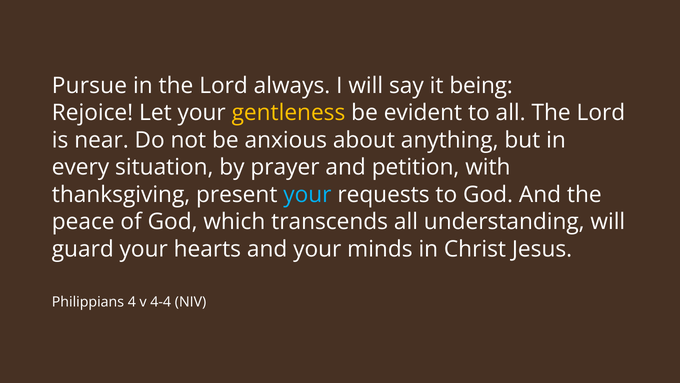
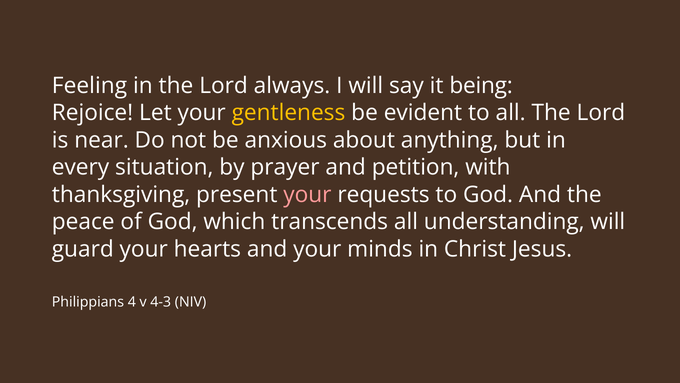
Pursue: Pursue -> Feeling
your at (307, 194) colour: light blue -> pink
4-4: 4-4 -> 4-3
